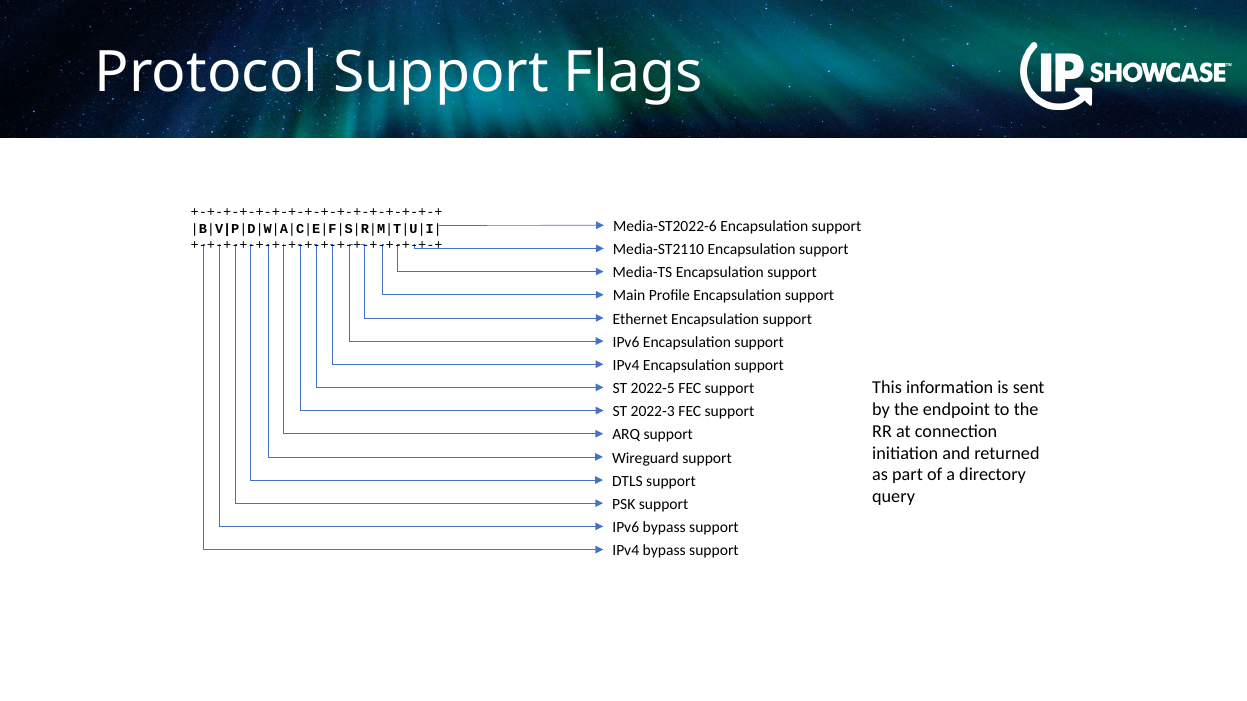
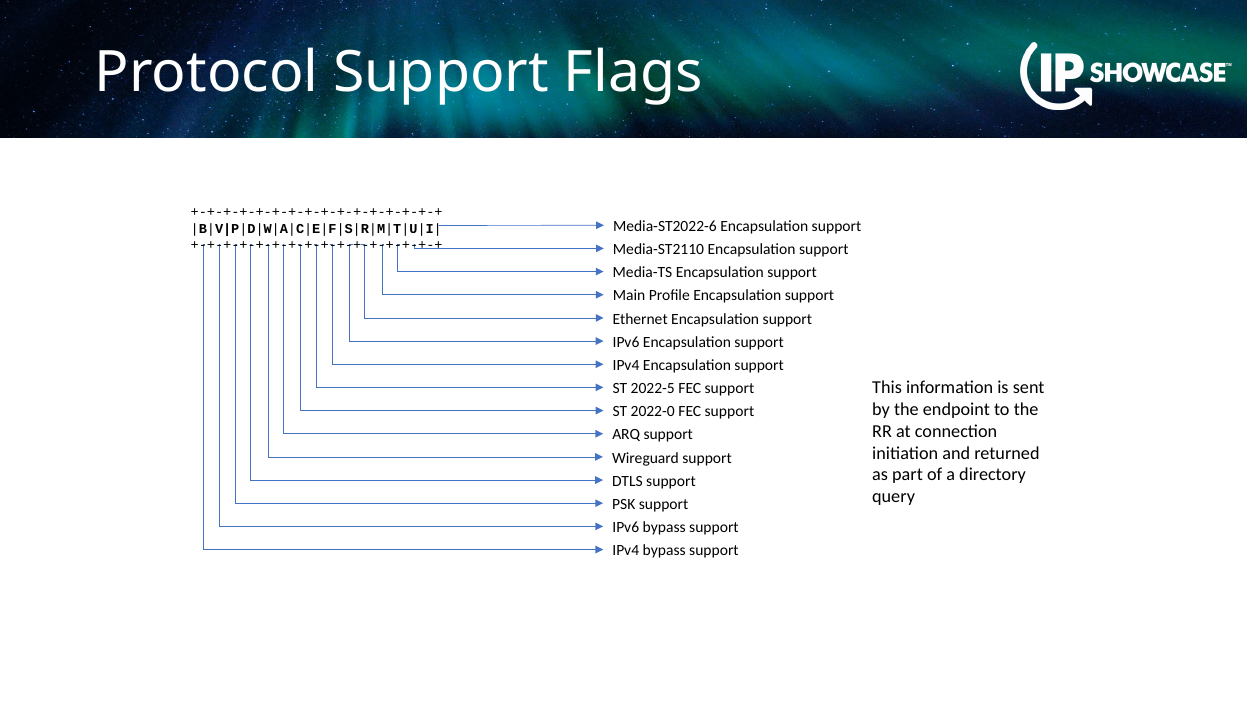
2022-3: 2022-3 -> 2022-0
